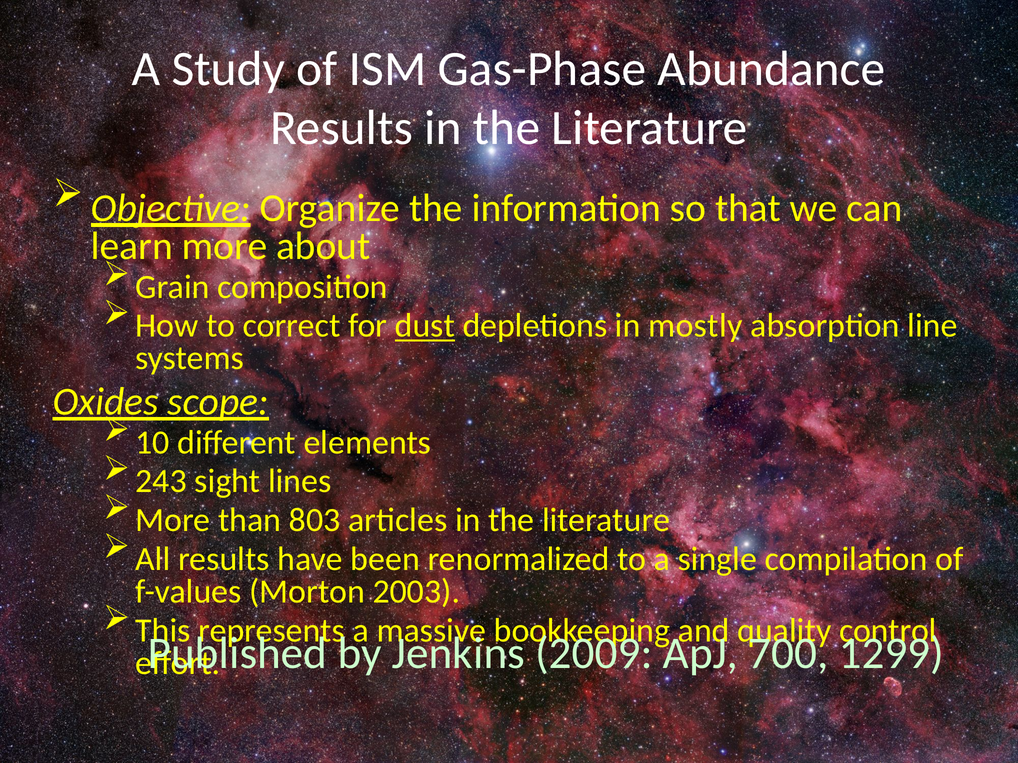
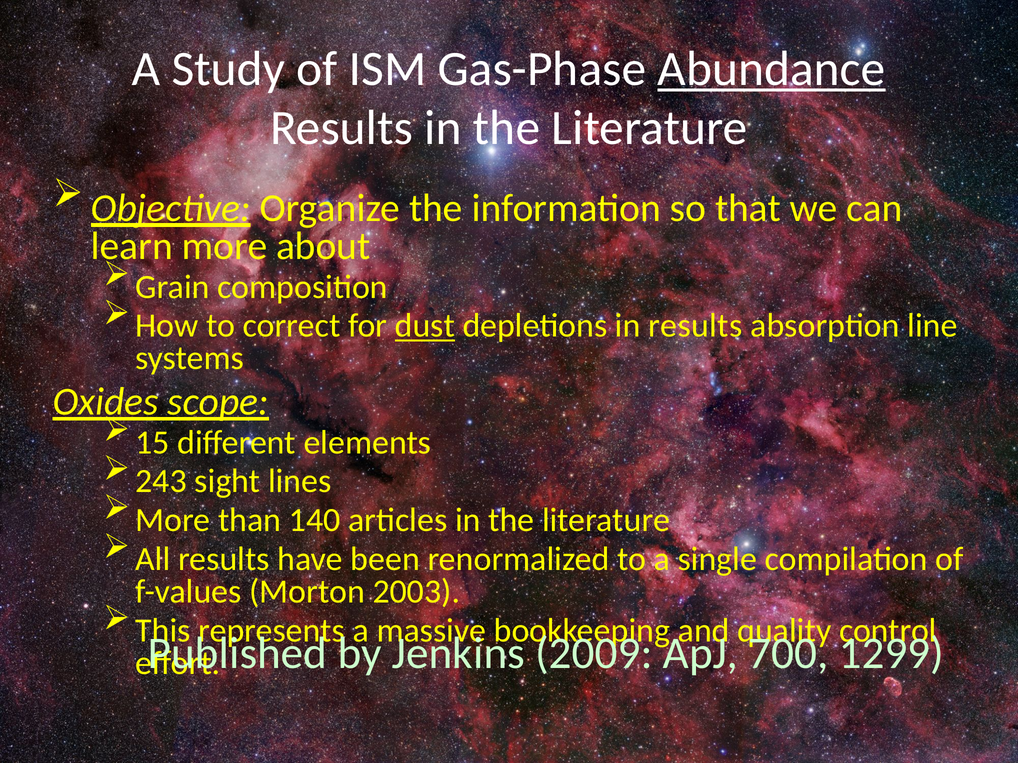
Abundance underline: none -> present
in mostly: mostly -> results
10: 10 -> 15
803: 803 -> 140
